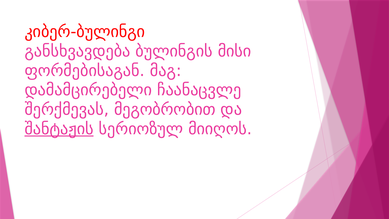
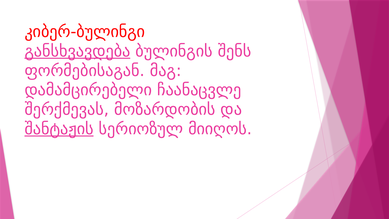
განსხვავდება underline: none -> present
მისი: მისი -> შენს
მეგობრობით: მეგობრობით -> მოზარდობის
